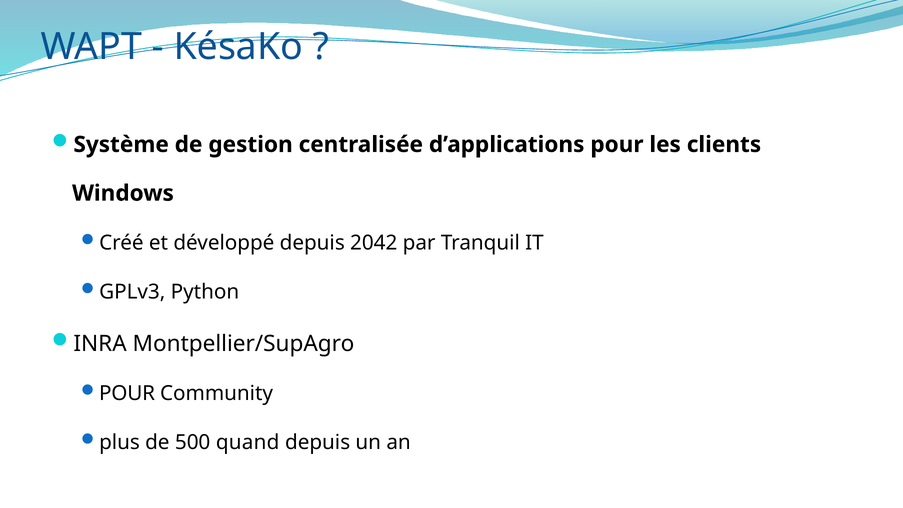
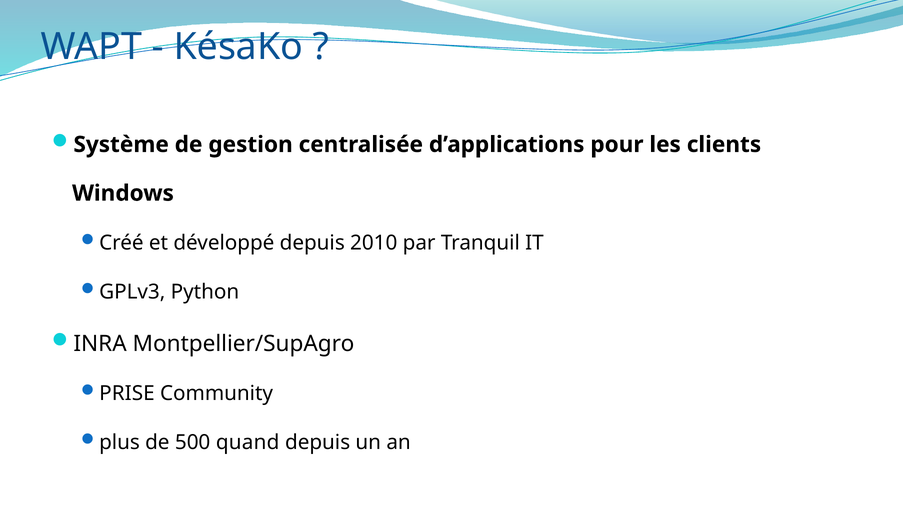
2042: 2042 -> 2010
POUR at (127, 394): POUR -> PRISE
